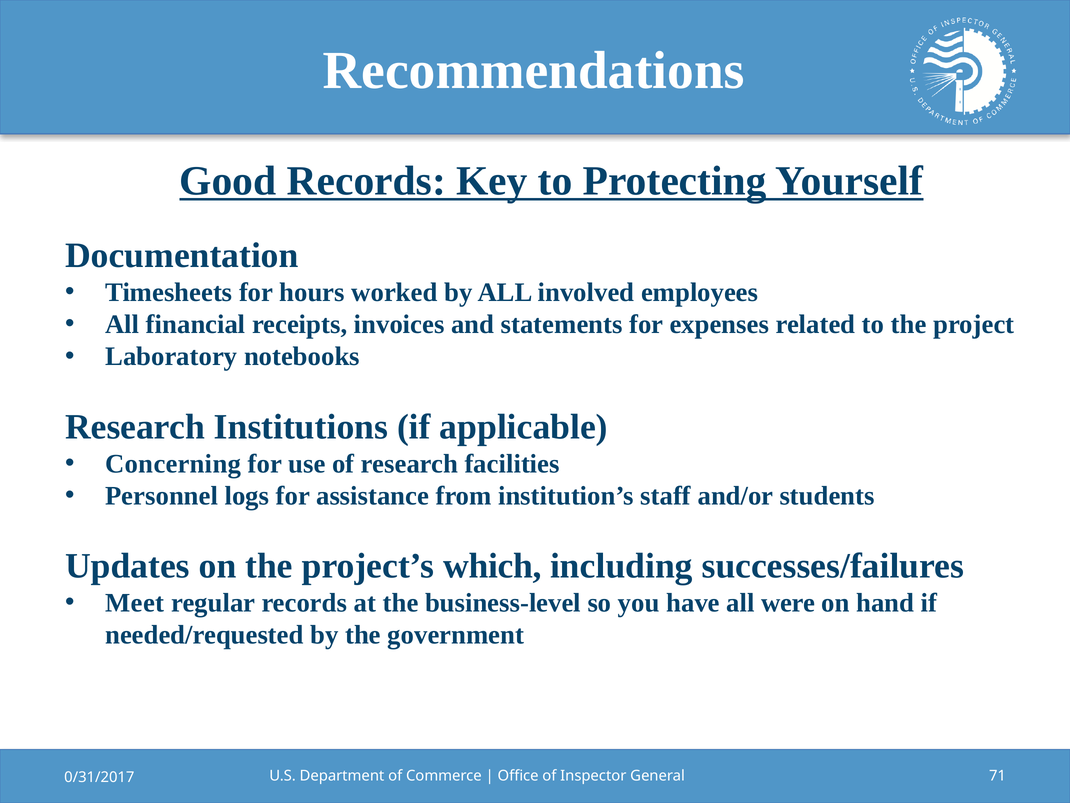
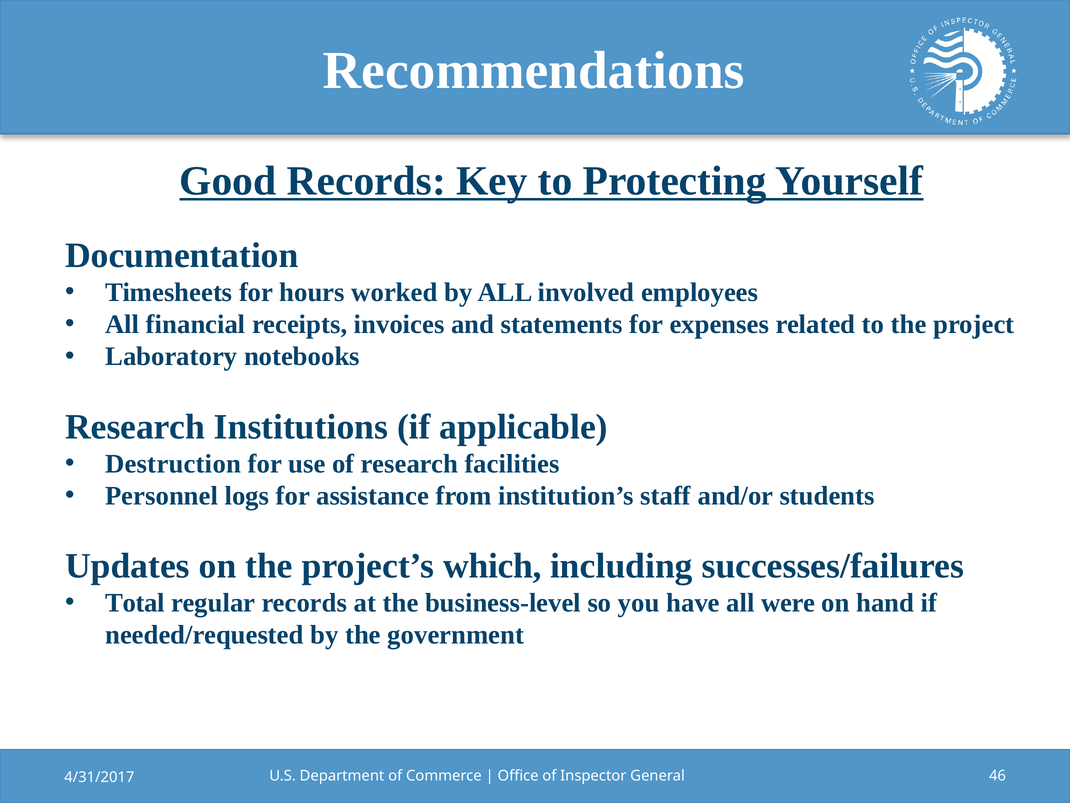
Concerning: Concerning -> Destruction
Meet: Meet -> Total
71: 71 -> 46
0/31/2017: 0/31/2017 -> 4/31/2017
